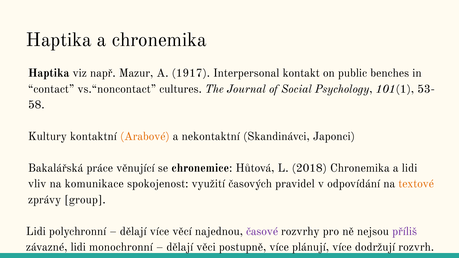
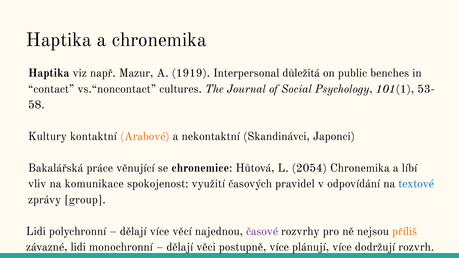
1917: 1917 -> 1919
kontakt: kontakt -> důležitá
2018: 2018 -> 2054
a lidi: lidi -> líbí
textové colour: orange -> blue
příliš colour: purple -> orange
